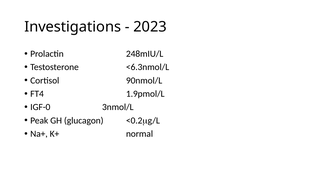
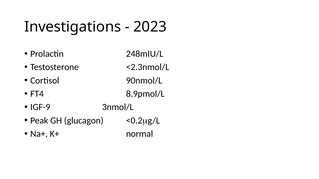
<6.3nmol/L: <6.3nmol/L -> <2.3nmol/L
1.9pmol/L: 1.9pmol/L -> 8.9pmol/L
IGF-0: IGF-0 -> IGF-9
